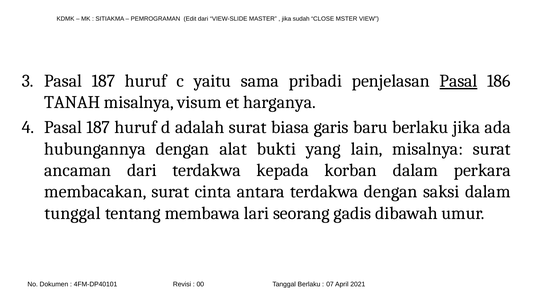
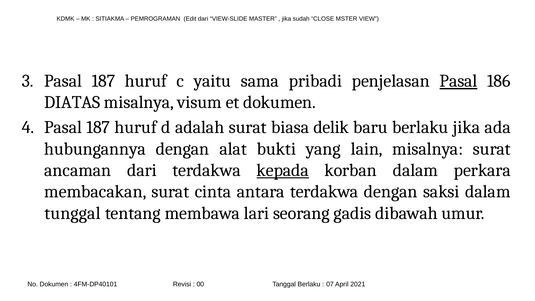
TANAH: TANAH -> DIATAS
et harganya: harganya -> dokumen
garis: garis -> delik
kepada underline: none -> present
